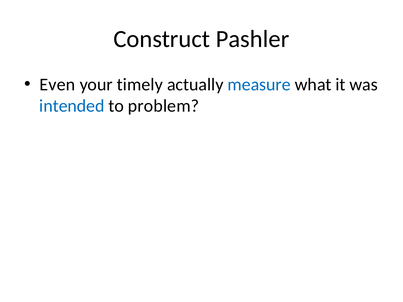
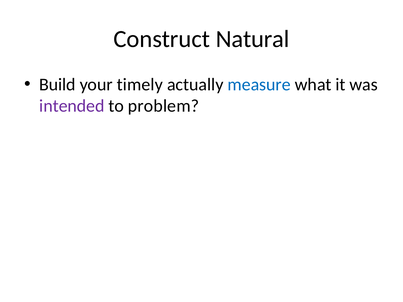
Pashler: Pashler -> Natural
Even: Even -> Build
intended colour: blue -> purple
